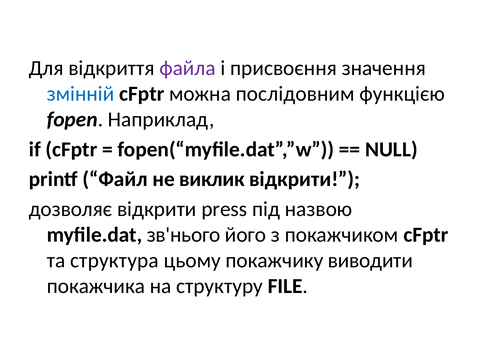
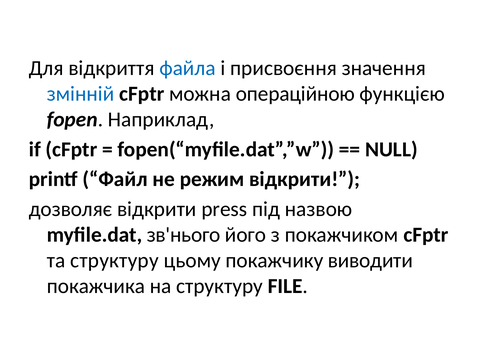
файла colour: purple -> blue
послідовним: послідовним -> операційною
виклик: виклик -> режим
та структура: структура -> структуру
